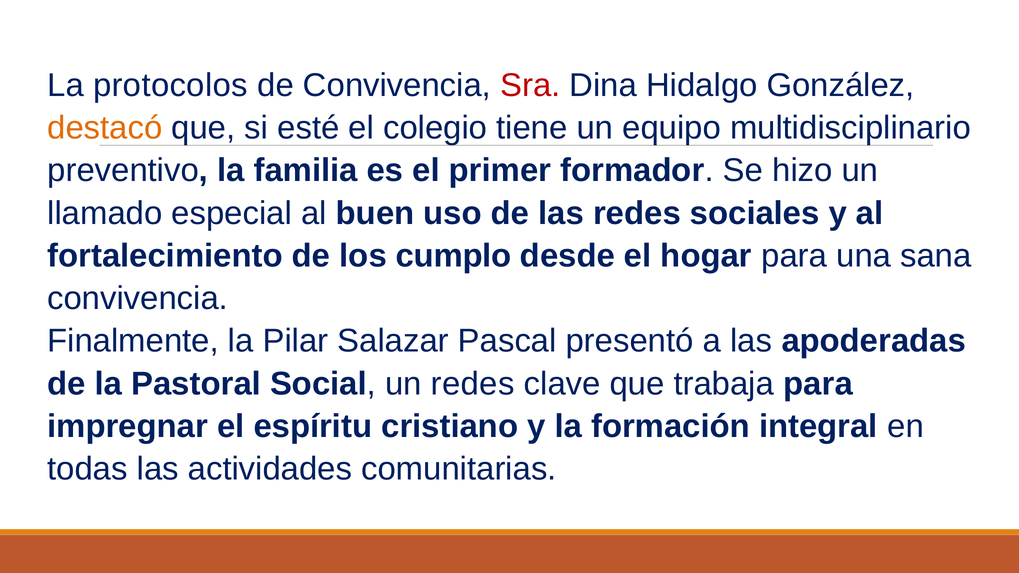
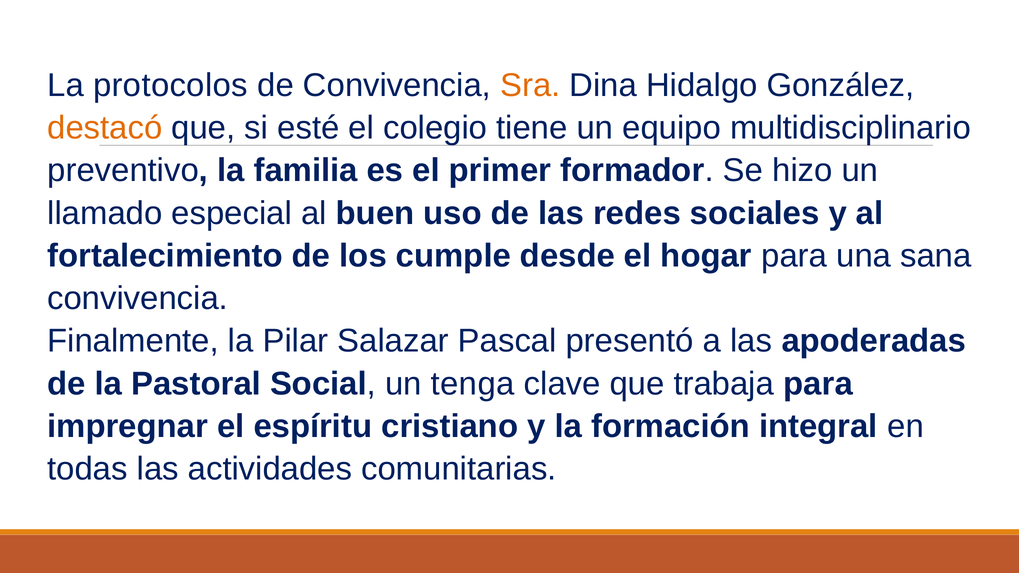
Sra colour: red -> orange
cumplo: cumplo -> cumple
un redes: redes -> tenga
